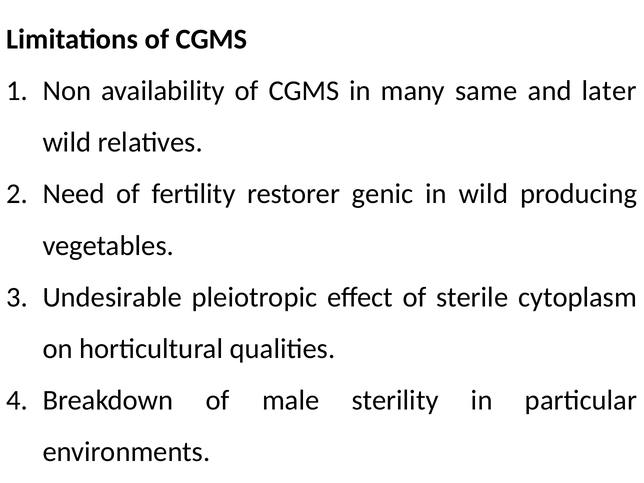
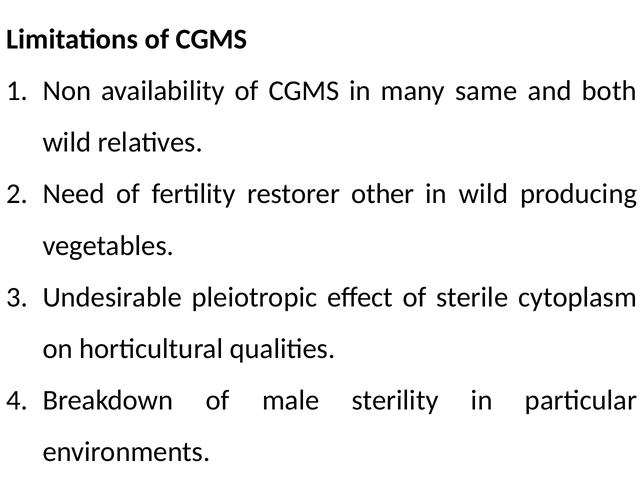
later: later -> both
genic: genic -> other
